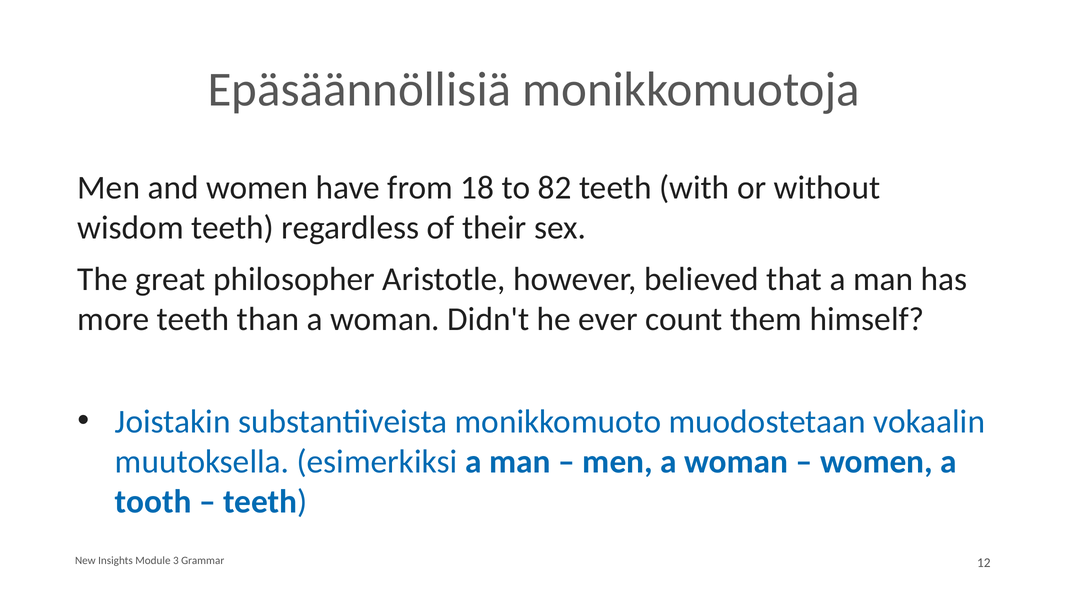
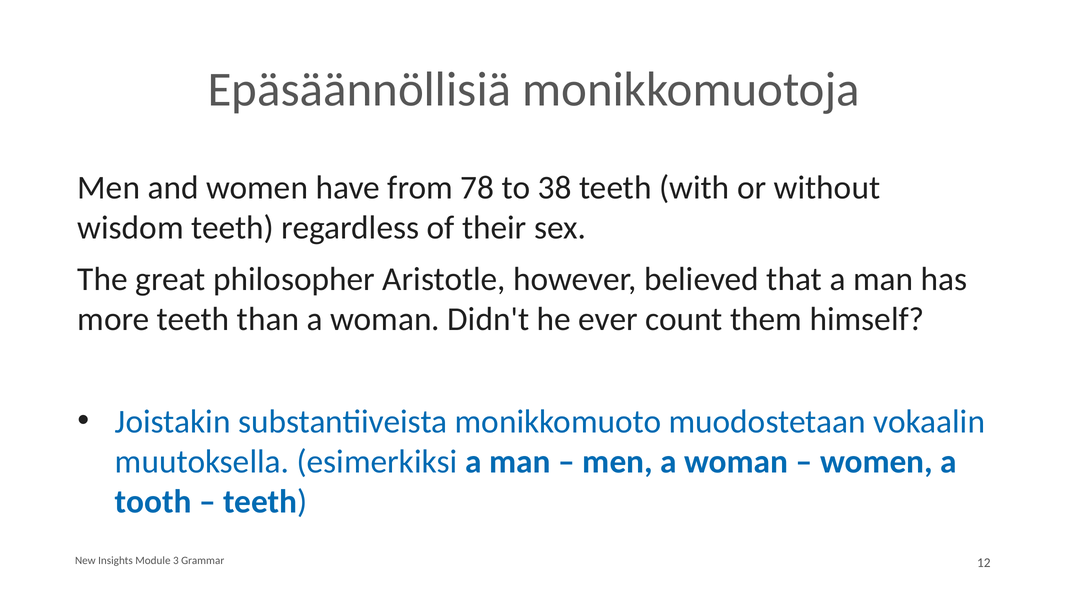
18: 18 -> 78
82: 82 -> 38
